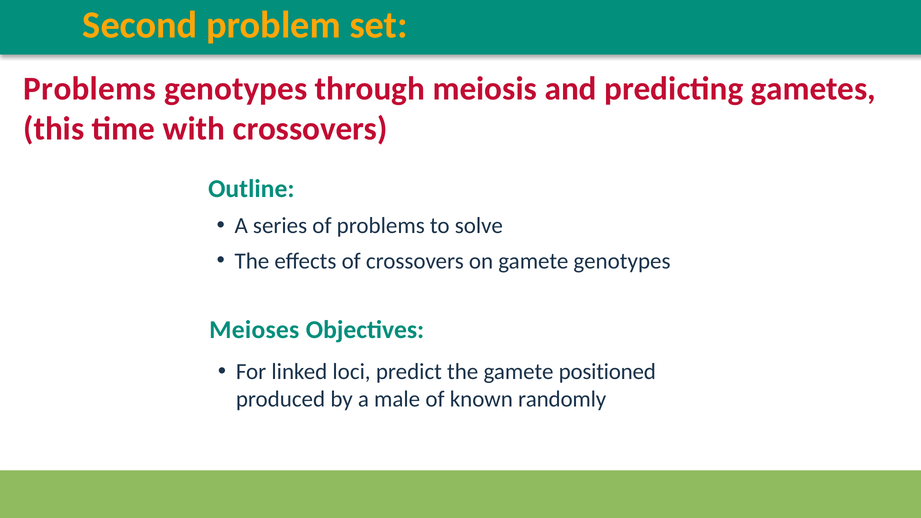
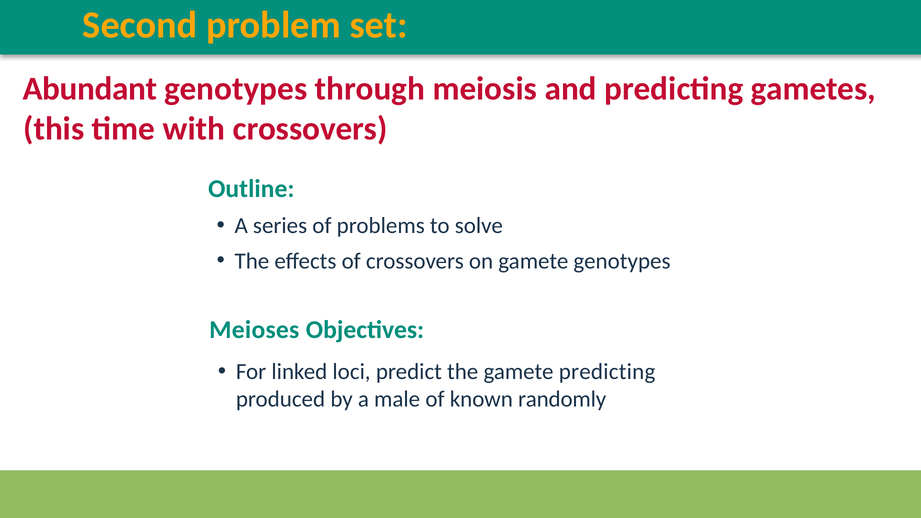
Problems at (90, 89): Problems -> Abundant
gamete positioned: positioned -> predicting
